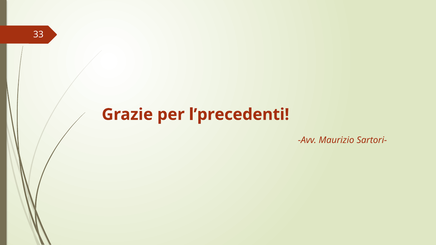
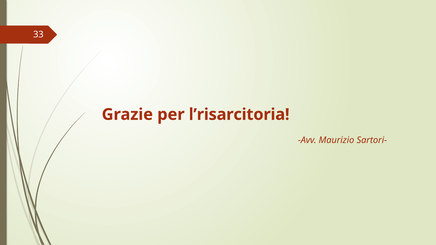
l’precedenti: l’precedenti -> l’risarcitoria
